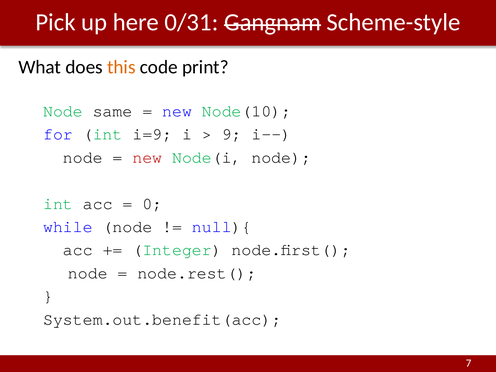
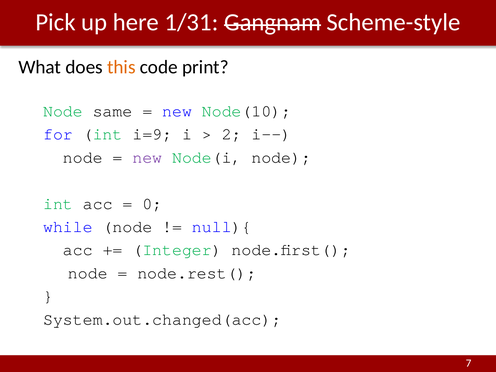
0/31: 0/31 -> 1/31
9: 9 -> 2
new at (147, 157) colour: red -> purple
System.out.benefit(acc: System.out.benefit(acc -> System.out.changed(acc
